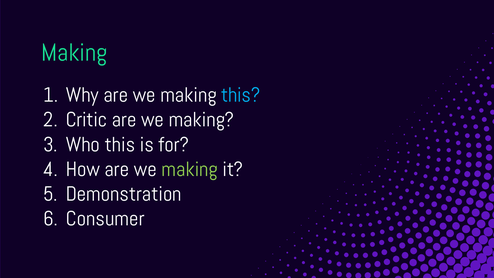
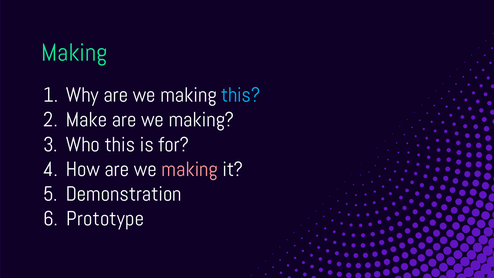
Critic: Critic -> Make
making at (190, 169) colour: light green -> pink
Consumer: Consumer -> Prototype
